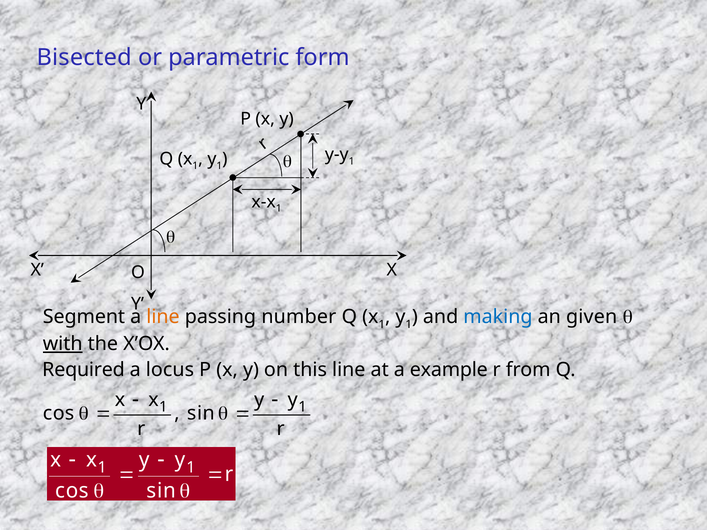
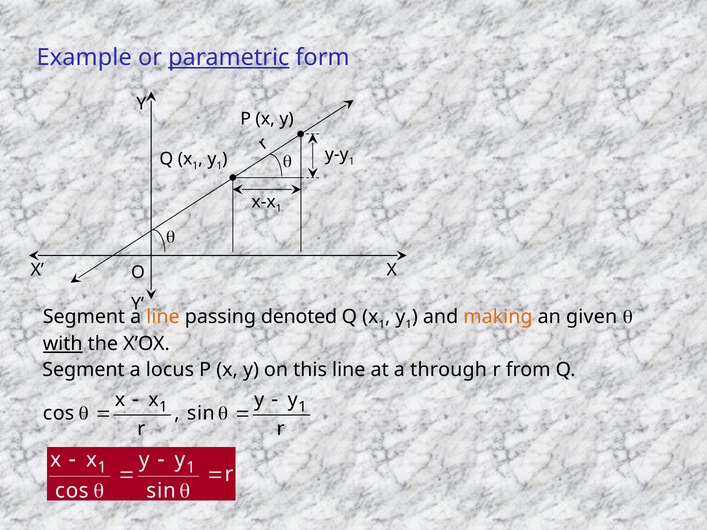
Bisected: Bisected -> Example
parametric underline: none -> present
number: number -> denoted
making colour: blue -> orange
Required at (83, 370): Required -> Segment
example: example -> through
